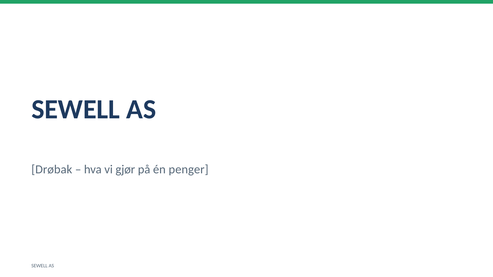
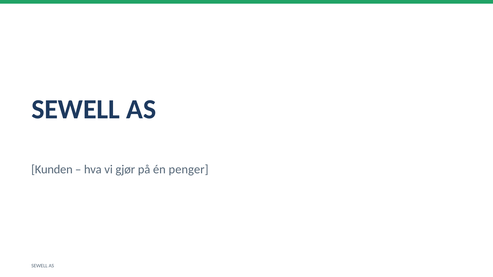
Drøbak: Drøbak -> Kunden
